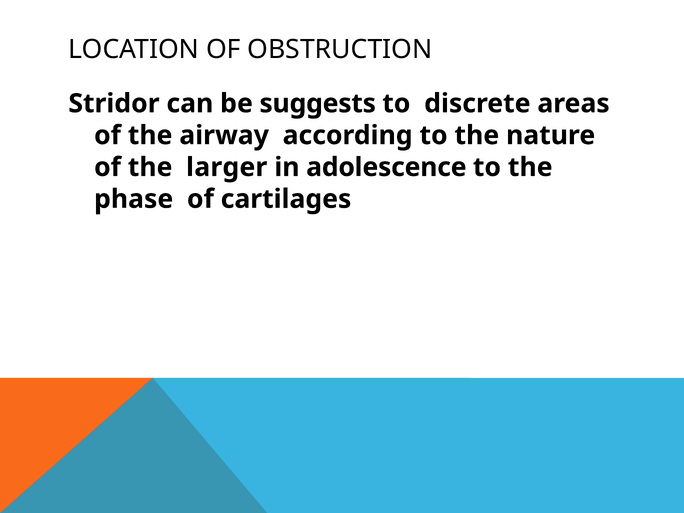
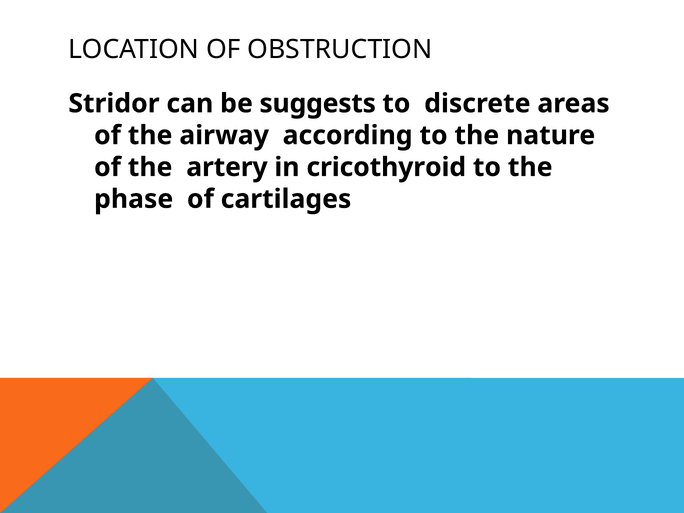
larger: larger -> artery
adolescence: adolescence -> cricothyroid
